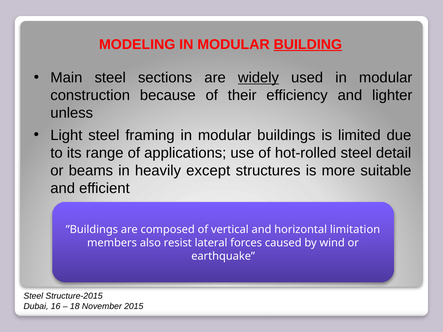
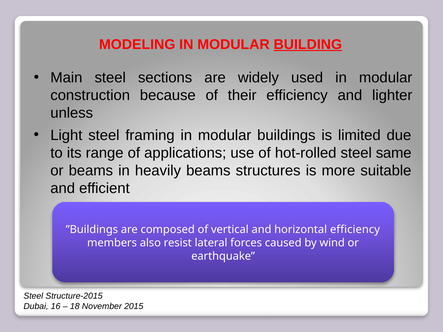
widely underline: present -> none
detail: detail -> same
heavily except: except -> beams
horizontal limitation: limitation -> efficiency
